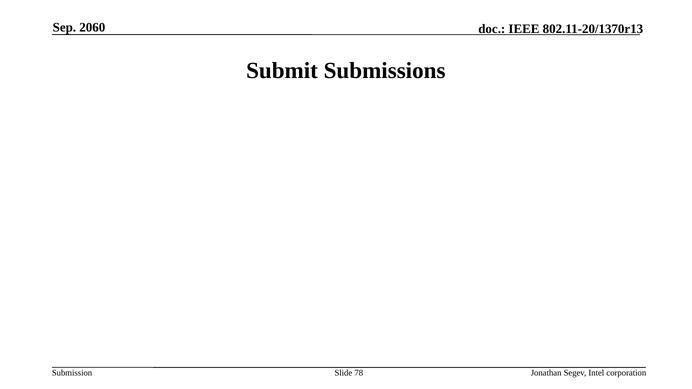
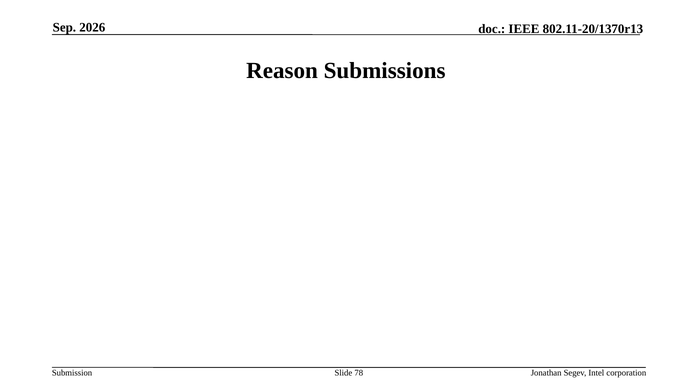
2060: 2060 -> 2026
Submit: Submit -> Reason
